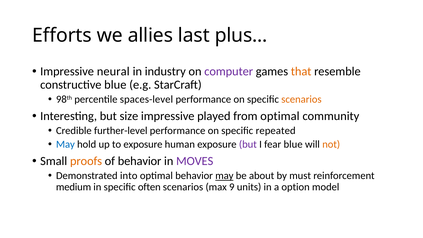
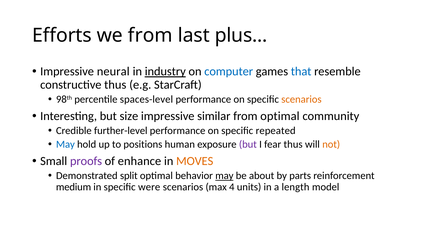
we allies: allies -> from
industry underline: none -> present
computer colour: purple -> blue
that colour: orange -> blue
constructive blue: blue -> thus
played: played -> similar
to exposure: exposure -> positions
fear blue: blue -> thus
proofs colour: orange -> purple
of behavior: behavior -> enhance
MOVES colour: purple -> orange
into: into -> split
must: must -> parts
often: often -> were
9: 9 -> 4
option: option -> length
